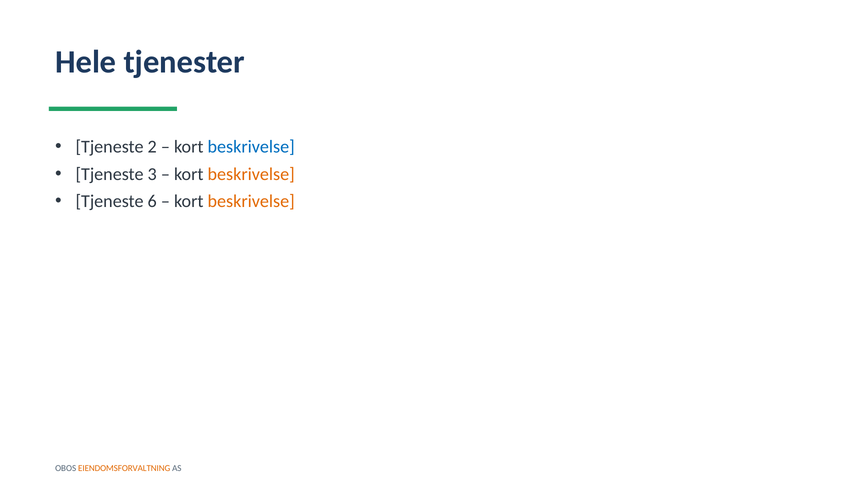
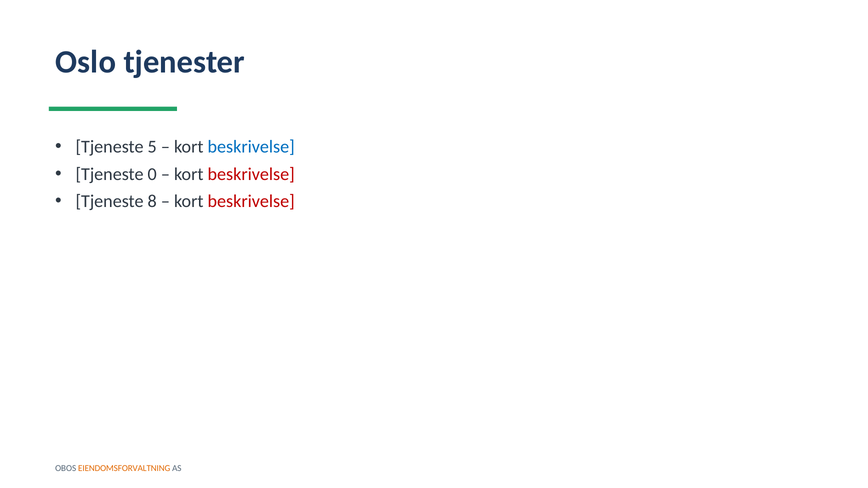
Hele: Hele -> Oslo
2: 2 -> 5
3: 3 -> 0
beskrivelse at (251, 174) colour: orange -> red
6: 6 -> 8
beskrivelse at (251, 201) colour: orange -> red
